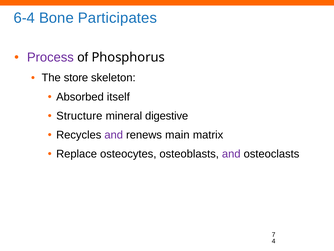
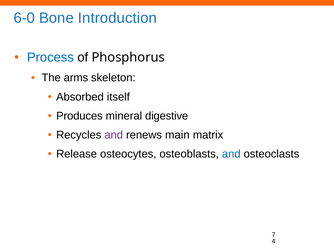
6-4: 6-4 -> 6-0
Participates: Participates -> Introduction
Process colour: purple -> blue
store: store -> arms
Structure: Structure -> Produces
Replace: Replace -> Release
and at (231, 154) colour: purple -> blue
